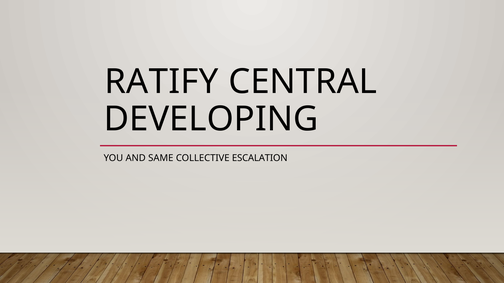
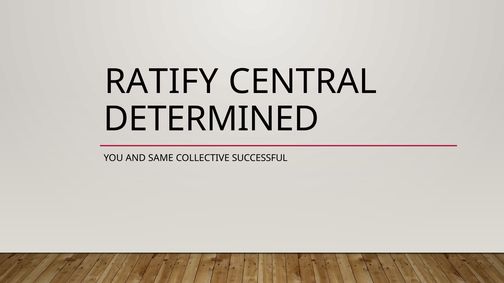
DEVELOPING: DEVELOPING -> DETERMINED
ESCALATION: ESCALATION -> SUCCESSFUL
